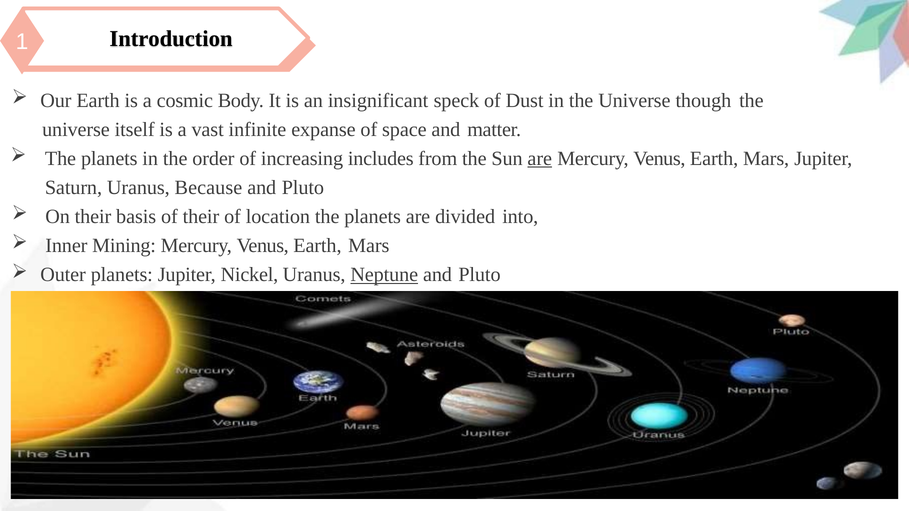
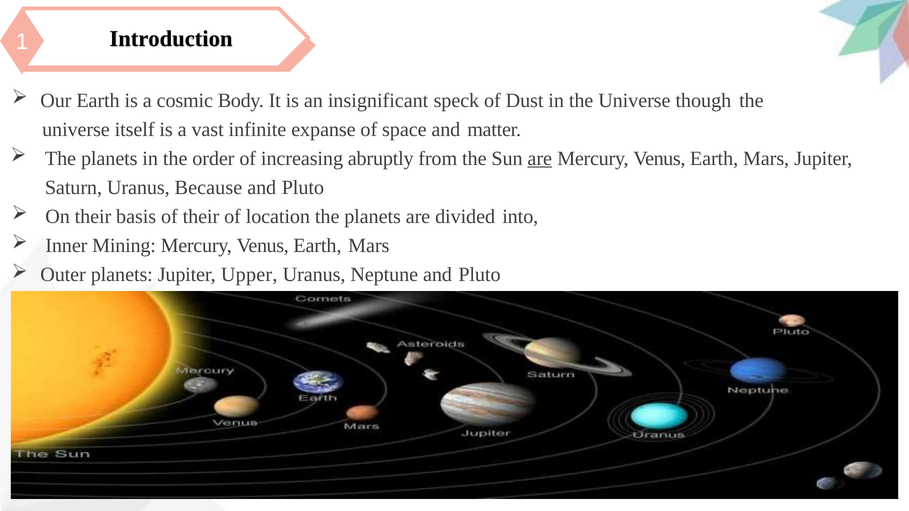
includes: includes -> abruptly
Nickel: Nickel -> Upper
Neptune underline: present -> none
